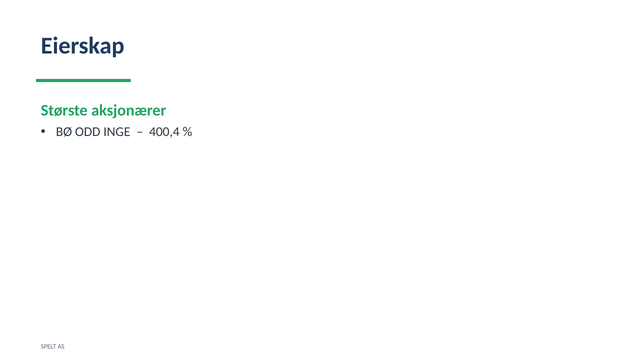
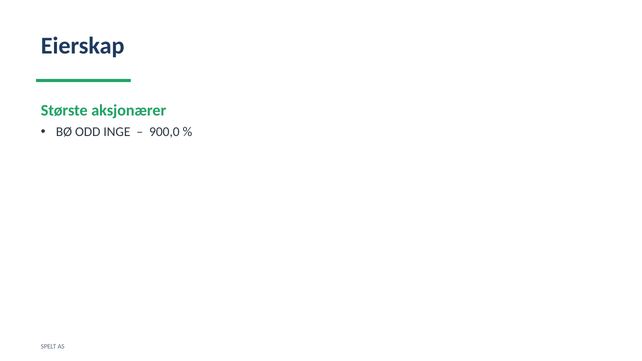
400,4: 400,4 -> 900,0
